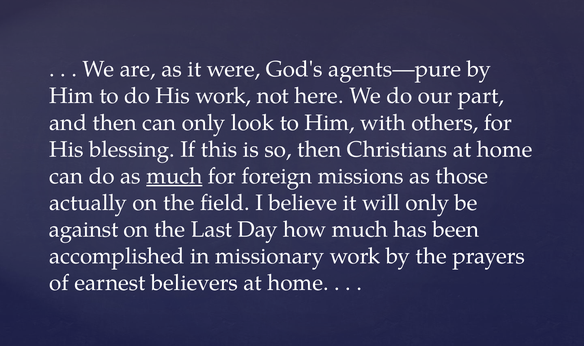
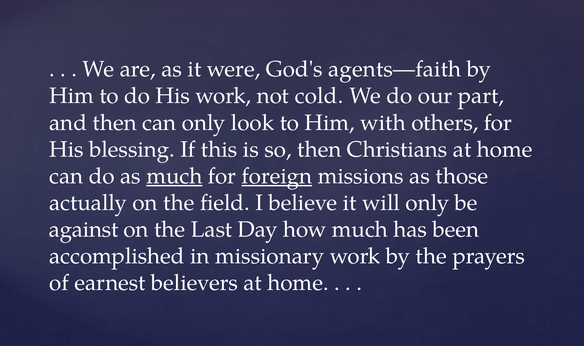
agents—pure: agents—pure -> agents—faith
here: here -> cold
foreign underline: none -> present
